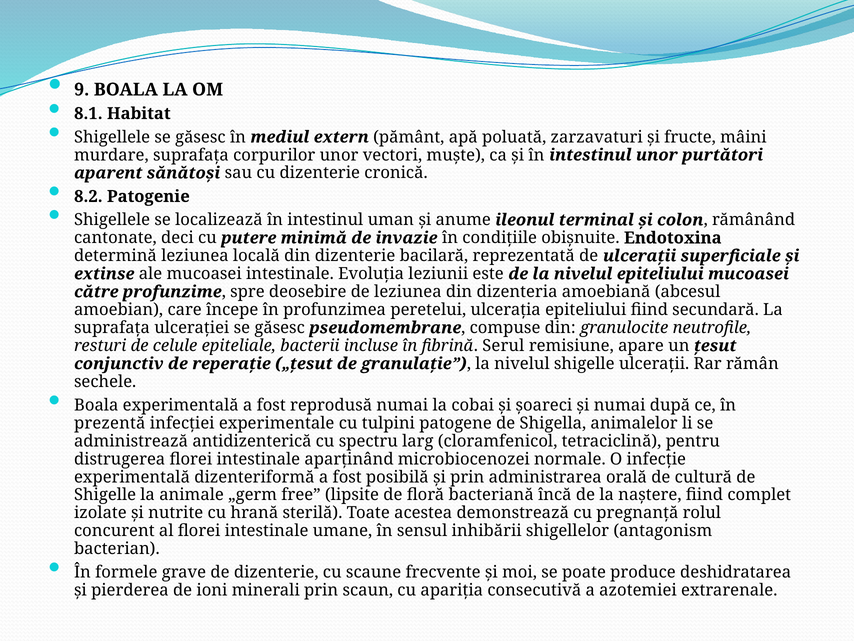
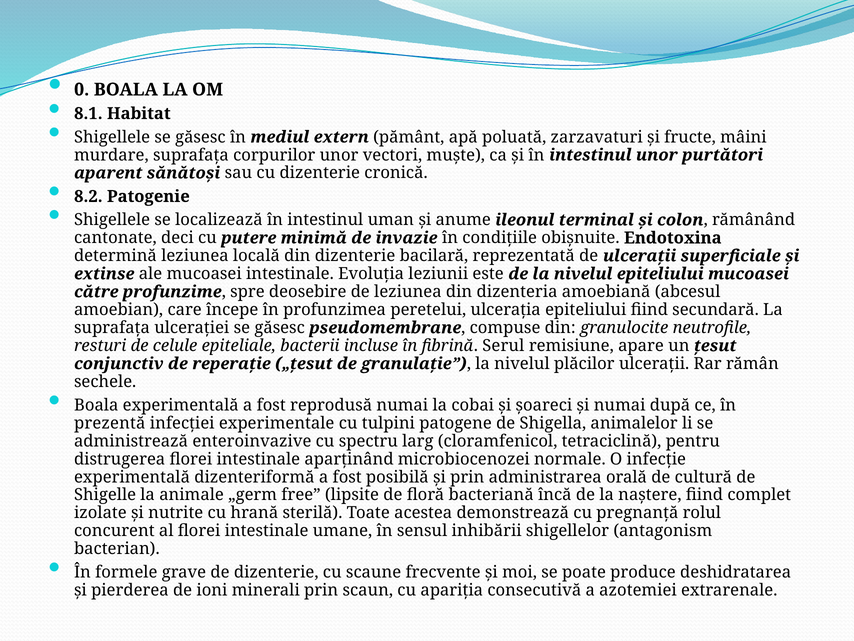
9: 9 -> 0
nivelul shigelle: shigelle -> plăcilor
antidizenterică: antidizenterică -> enteroinvazive
